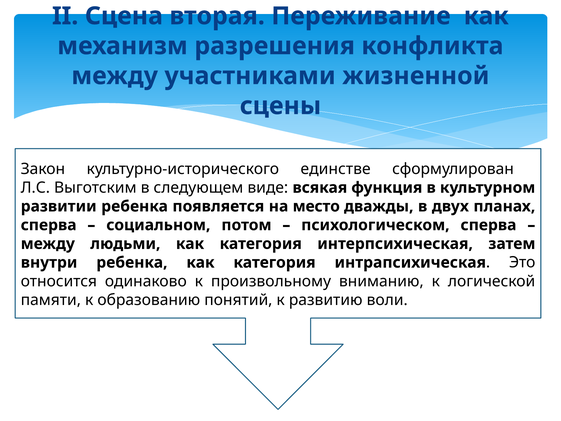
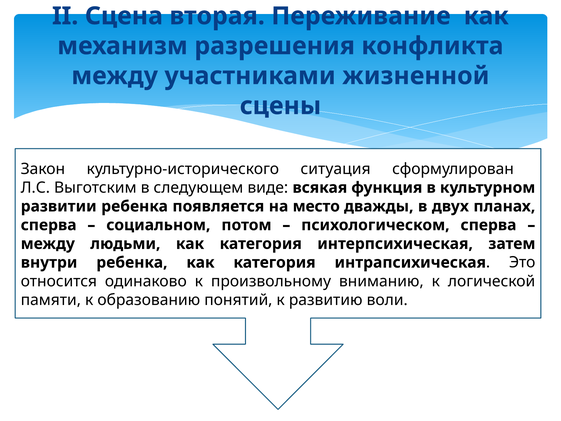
единстве: единстве -> ситуация
